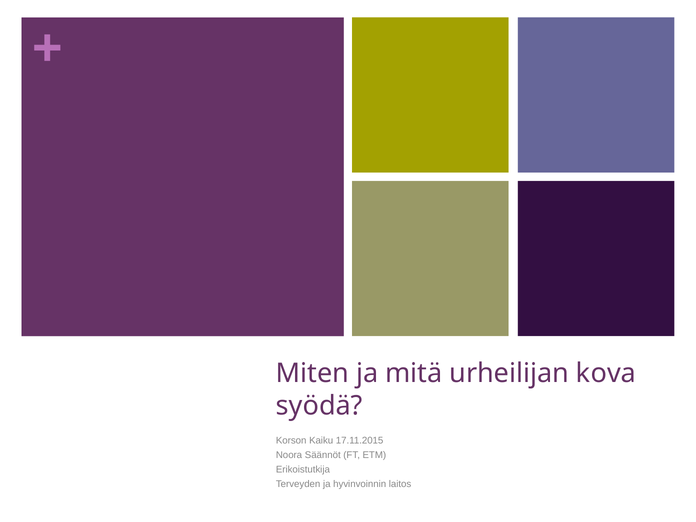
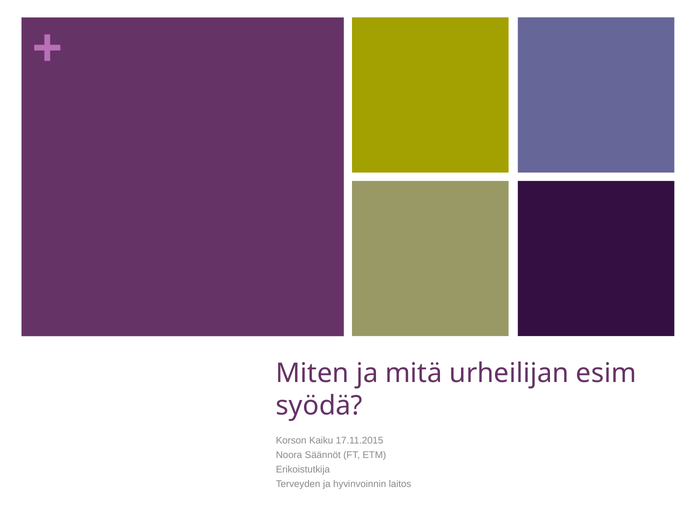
kova: kova -> esim
